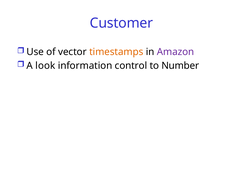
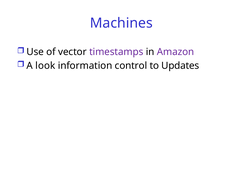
Customer: Customer -> Machines
timestamps colour: orange -> purple
Number: Number -> Updates
